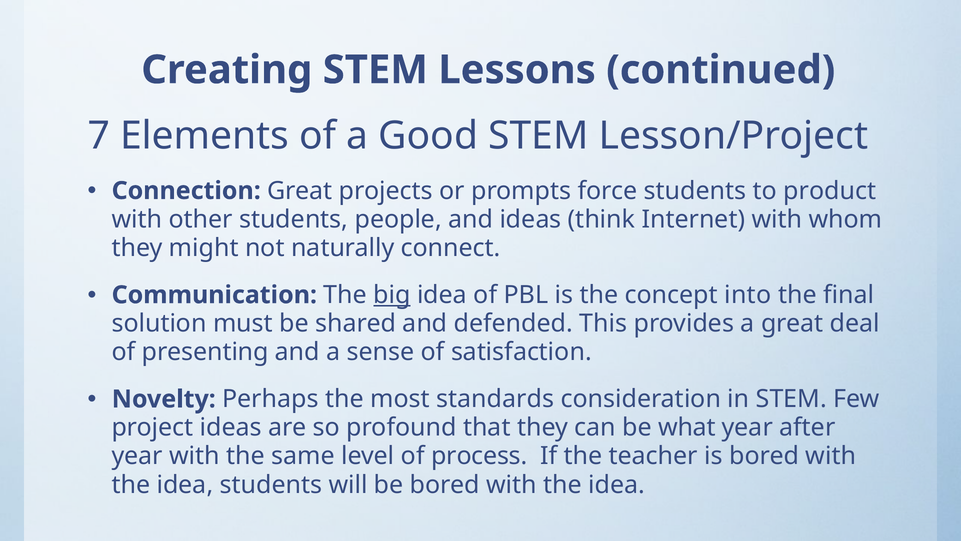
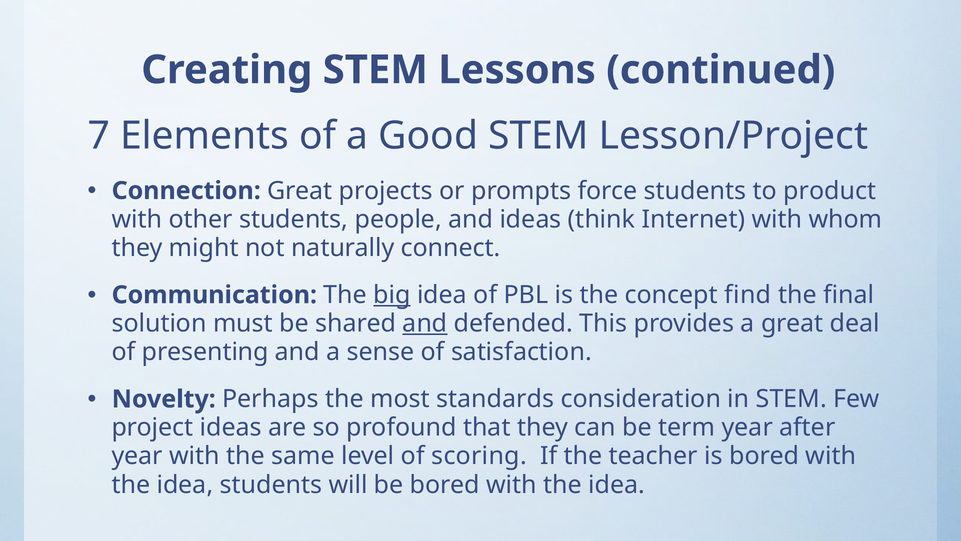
into: into -> find
and at (425, 323) underline: none -> present
what: what -> term
process: process -> scoring
